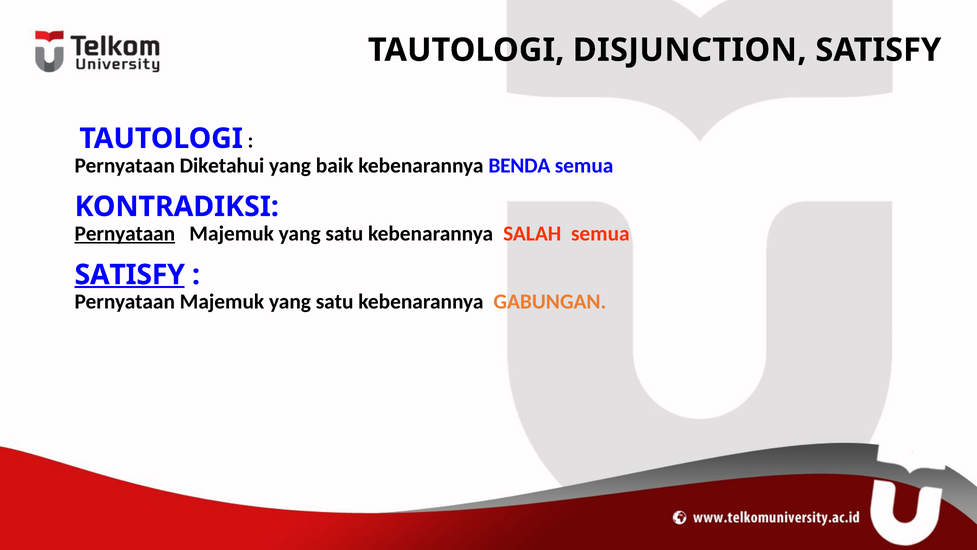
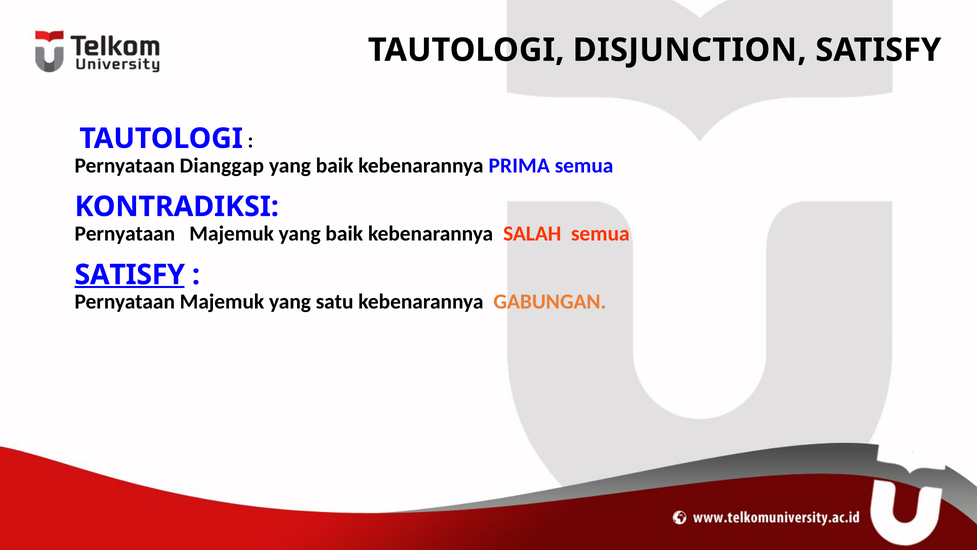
Diketahui: Diketahui -> Dianggap
BENDA: BENDA -> PRIMA
Pernyataan at (125, 233) underline: present -> none
satu at (344, 233): satu -> baik
